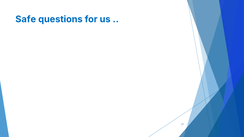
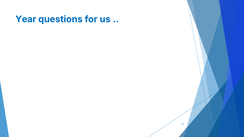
Safe: Safe -> Year
